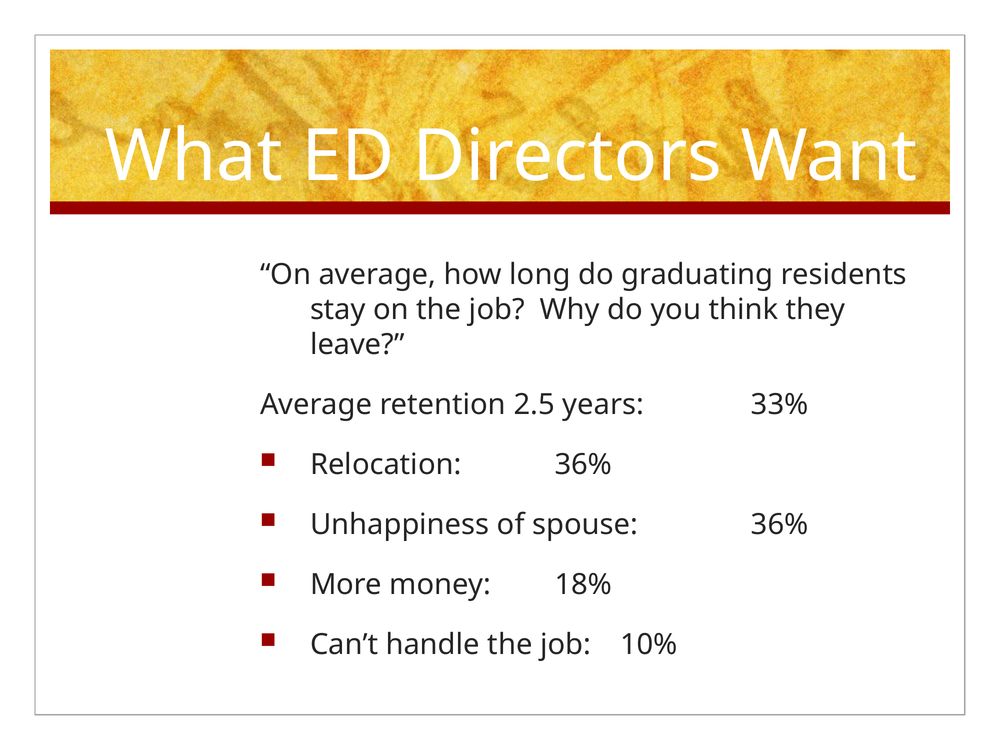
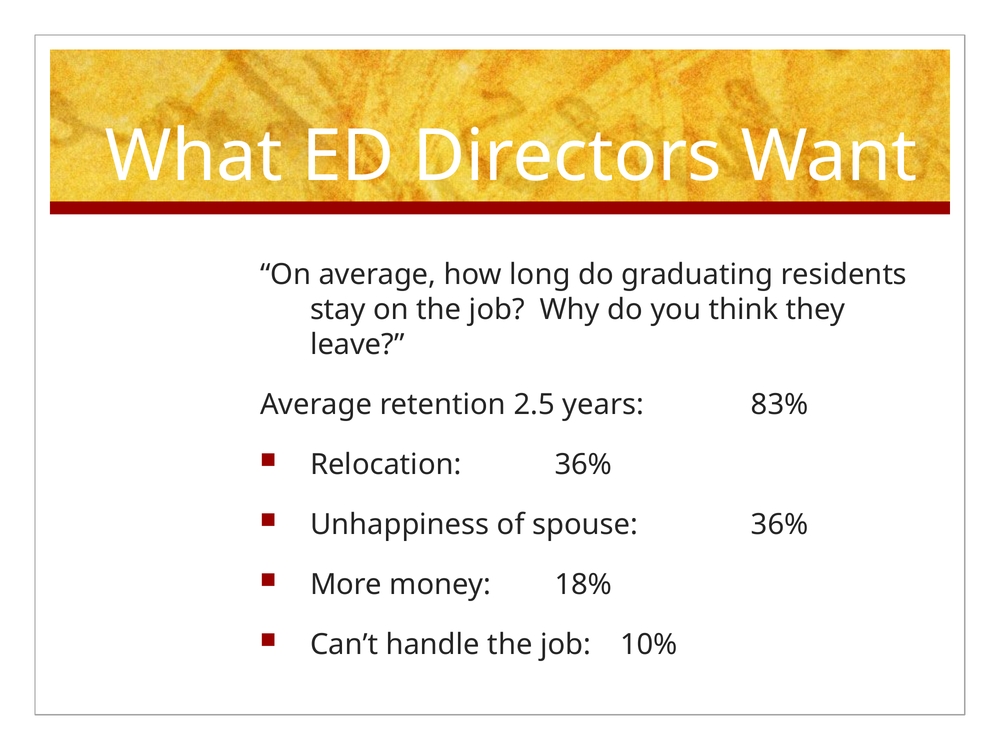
33%: 33% -> 83%
